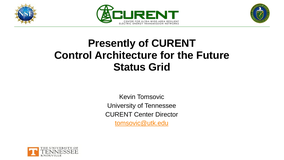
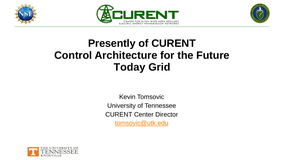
Status: Status -> Today
